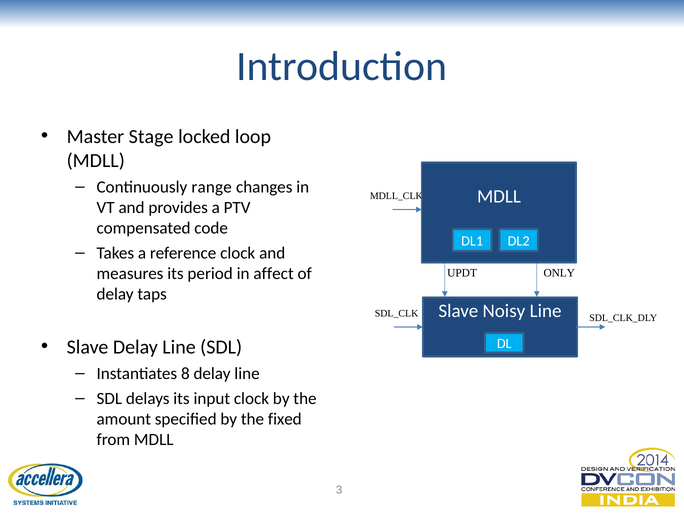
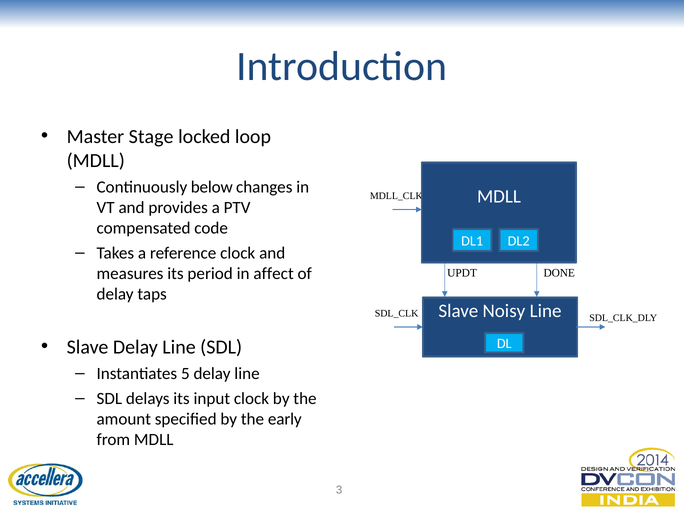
range: range -> below
ONLY: ONLY -> DONE
8: 8 -> 5
fixed: fixed -> early
